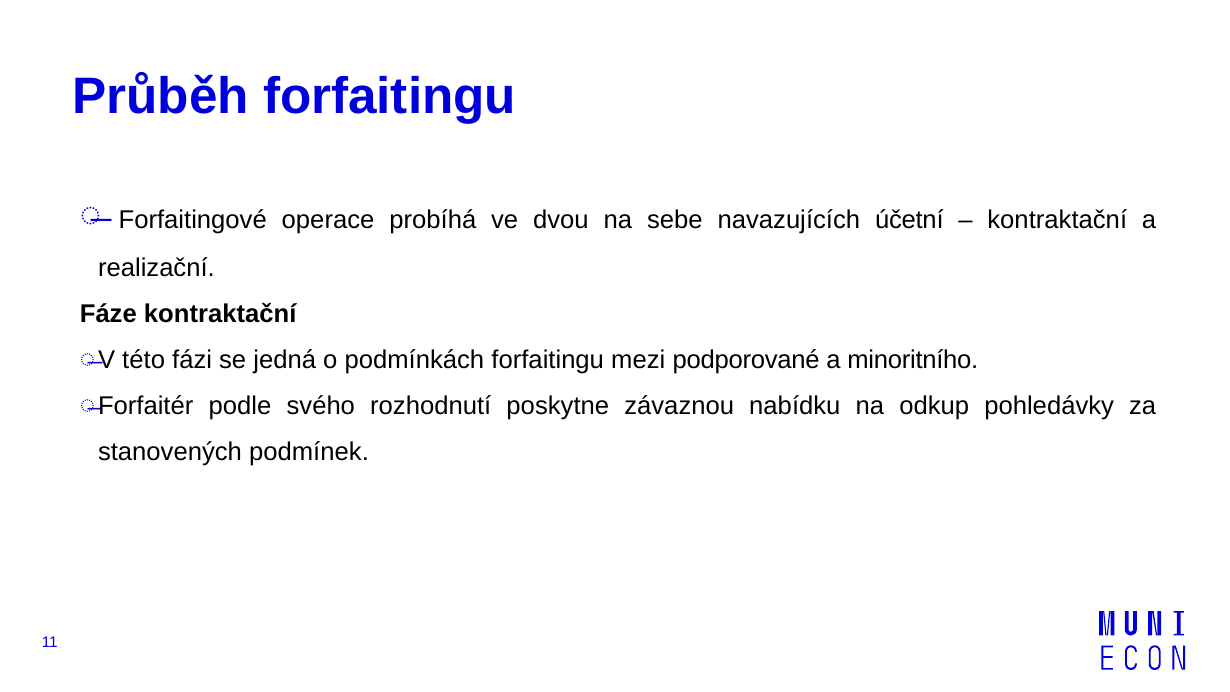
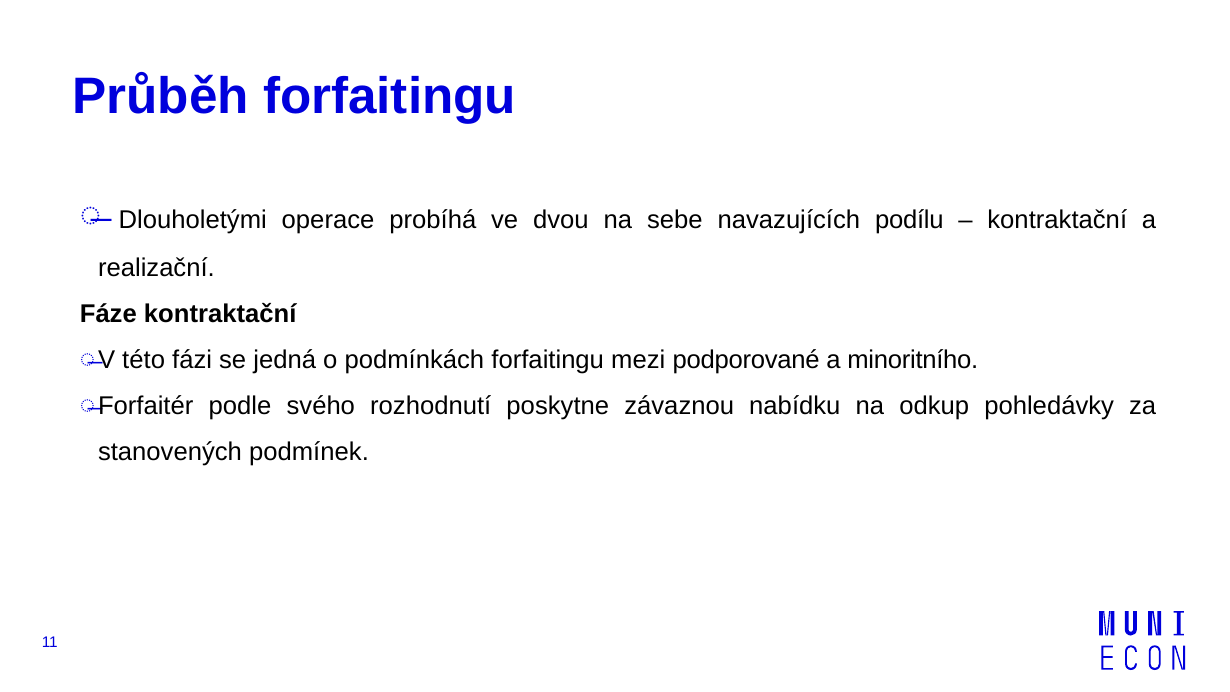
Forfaitingové: Forfaitingové -> Dlouholetými
účetní: účetní -> podílu
